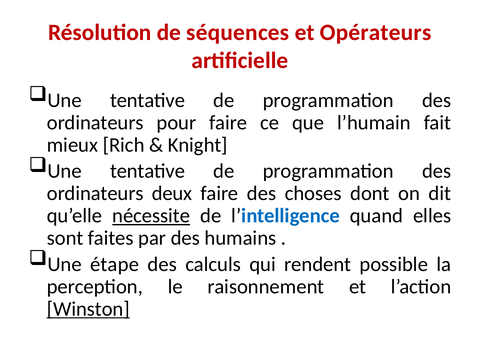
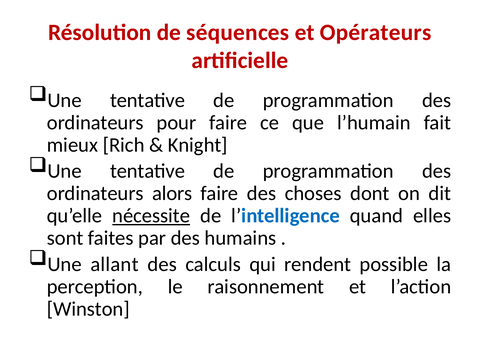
deux: deux -> alors
étape: étape -> allant
Winston underline: present -> none
